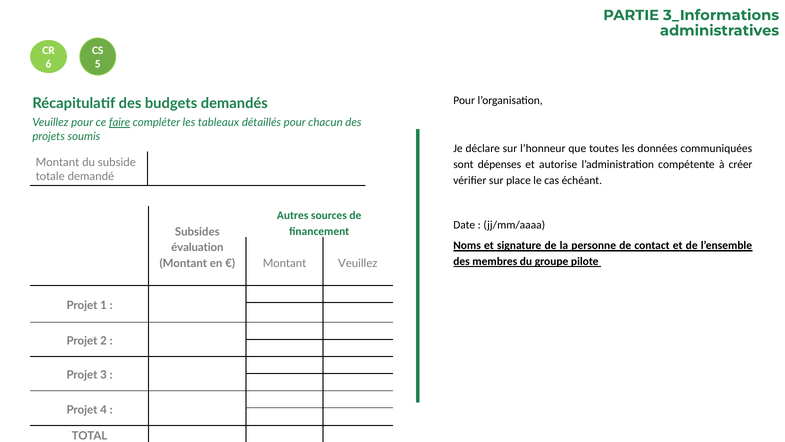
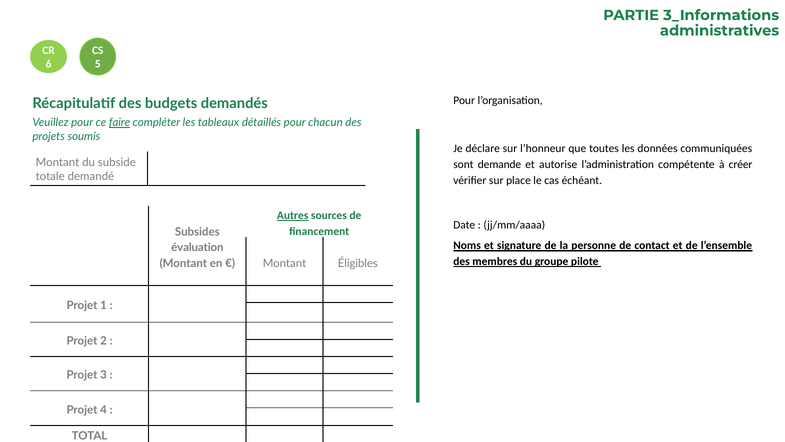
dépenses: dépenses -> demande
Autres underline: none -> present
Montant Veuillez: Veuillez -> Éligibles
